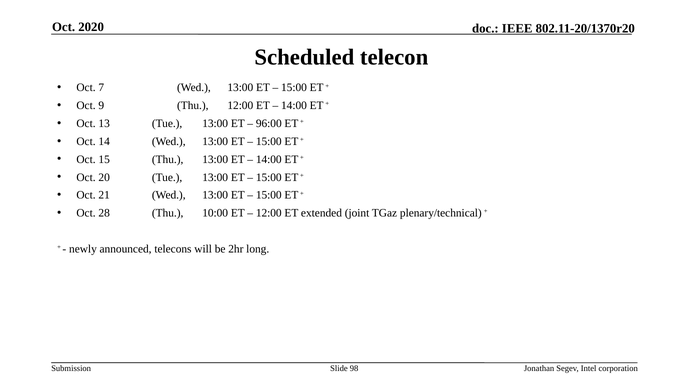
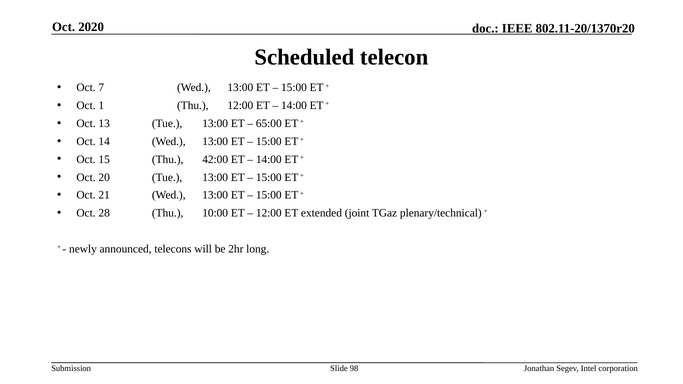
9: 9 -> 1
96:00: 96:00 -> 65:00
Thu 13:00: 13:00 -> 42:00
